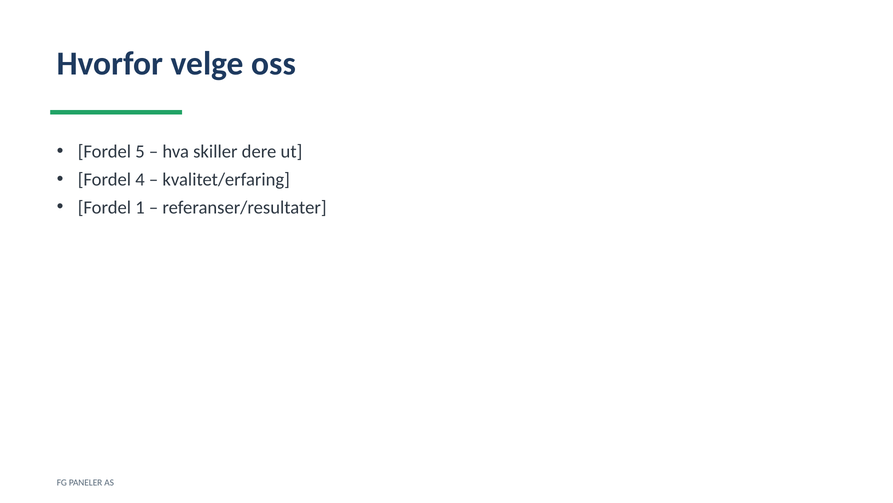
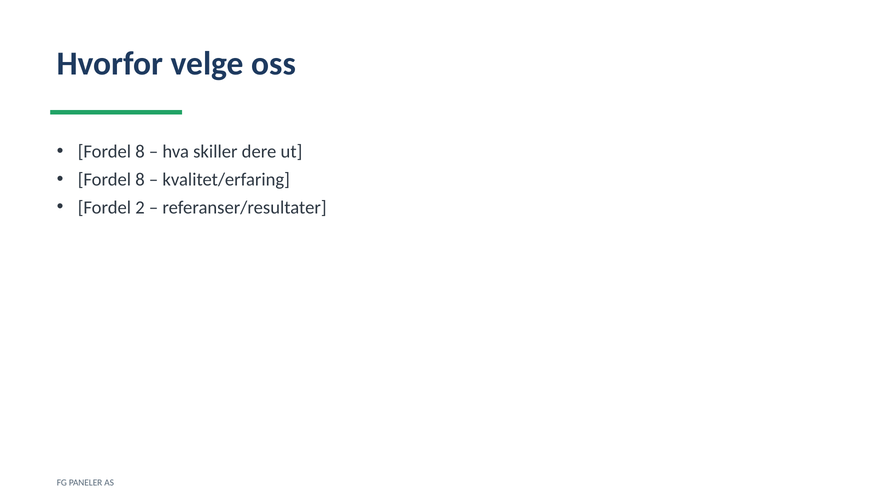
5 at (140, 151): 5 -> 8
4 at (140, 179): 4 -> 8
1: 1 -> 2
